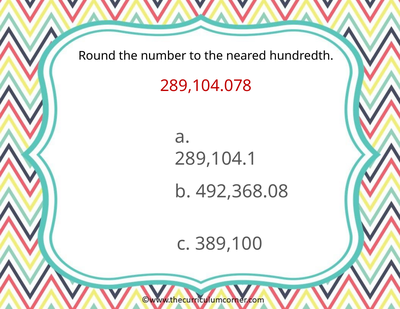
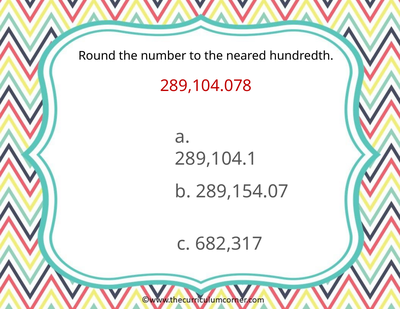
492,368.08: 492,368.08 -> 289,154.07
389,100: 389,100 -> 682,317
